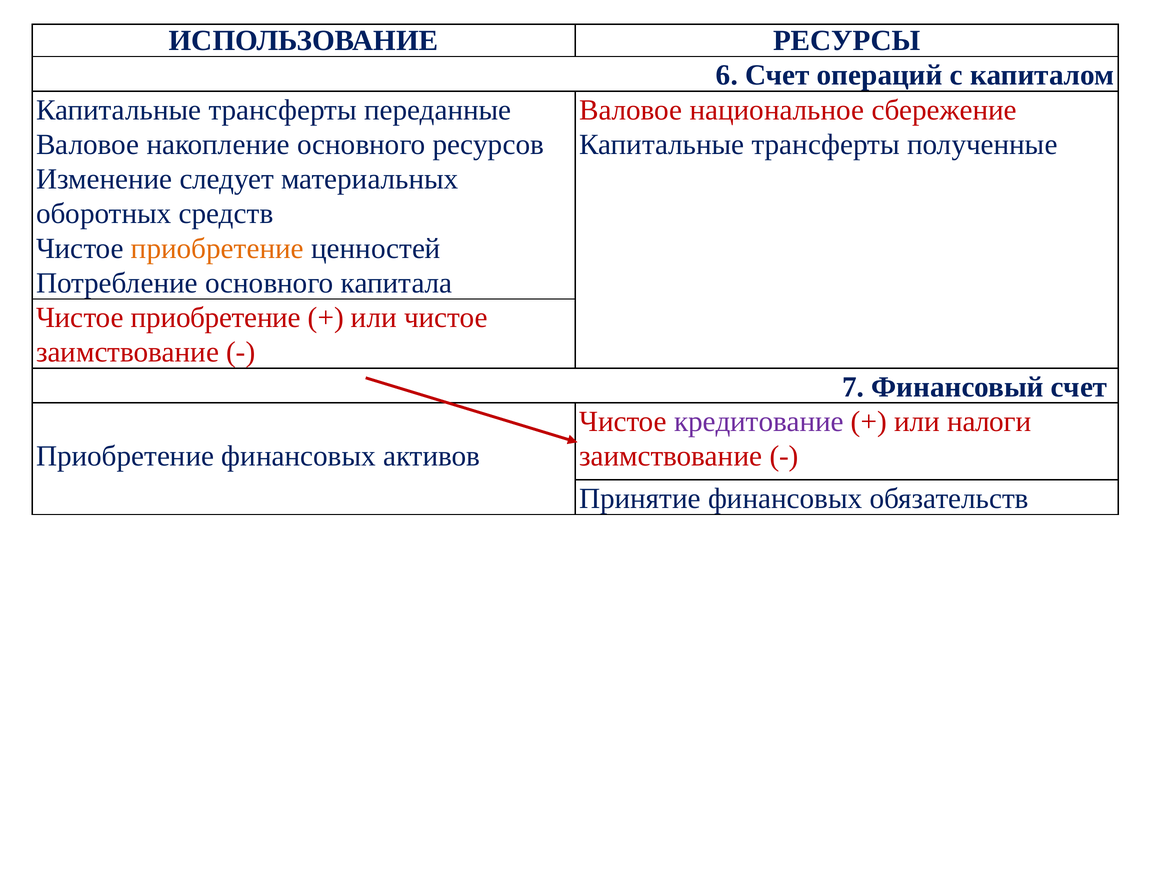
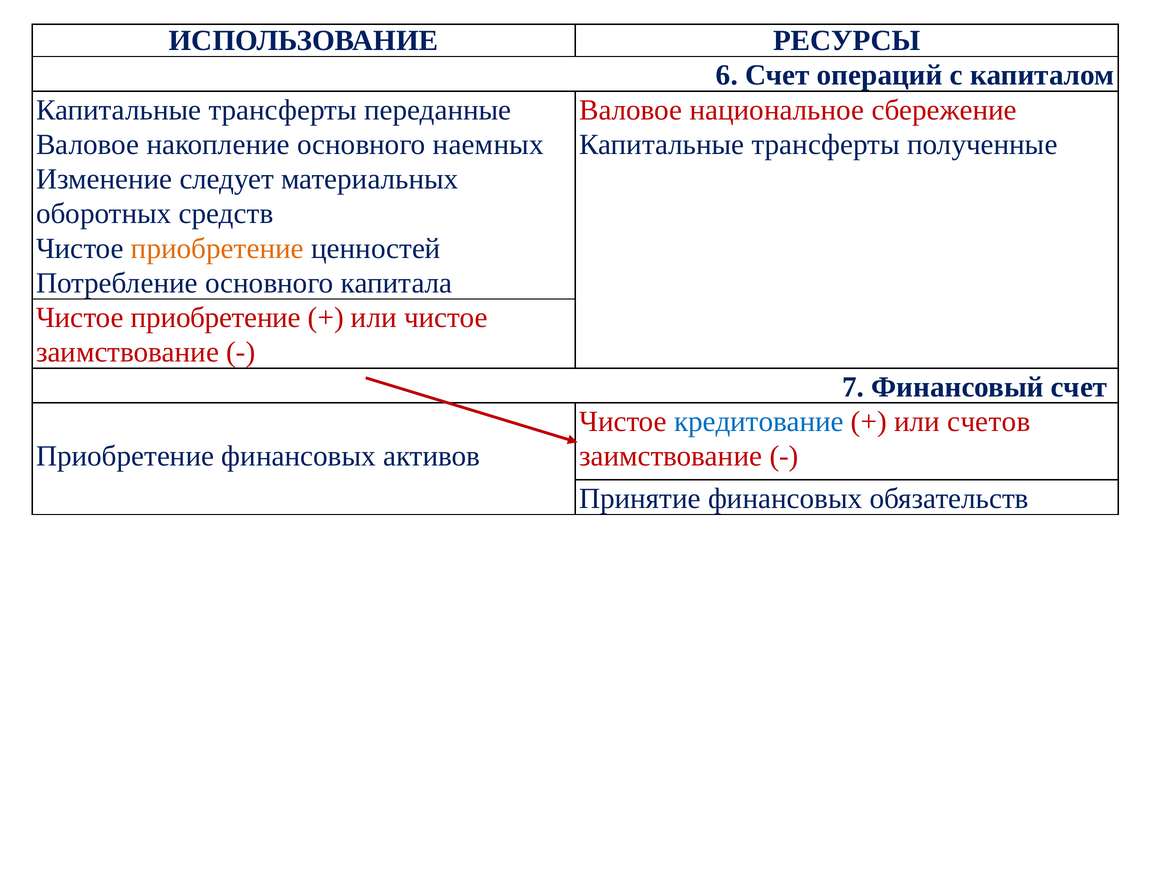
ресурсов: ресурсов -> наемных
кредитование colour: purple -> blue
налоги: налоги -> счетов
